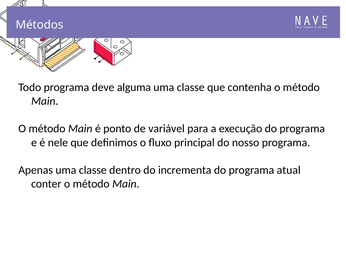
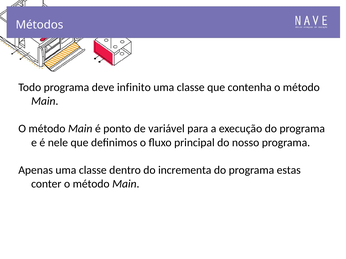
alguma: alguma -> infinito
atual: atual -> estas
